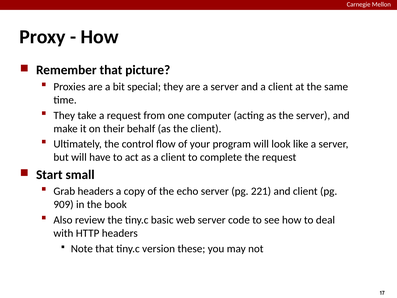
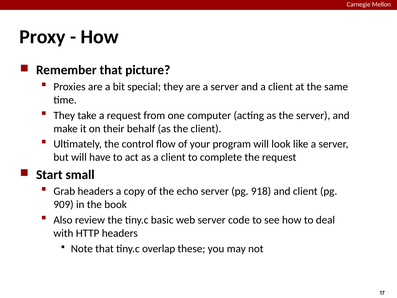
221: 221 -> 918
version: version -> overlap
